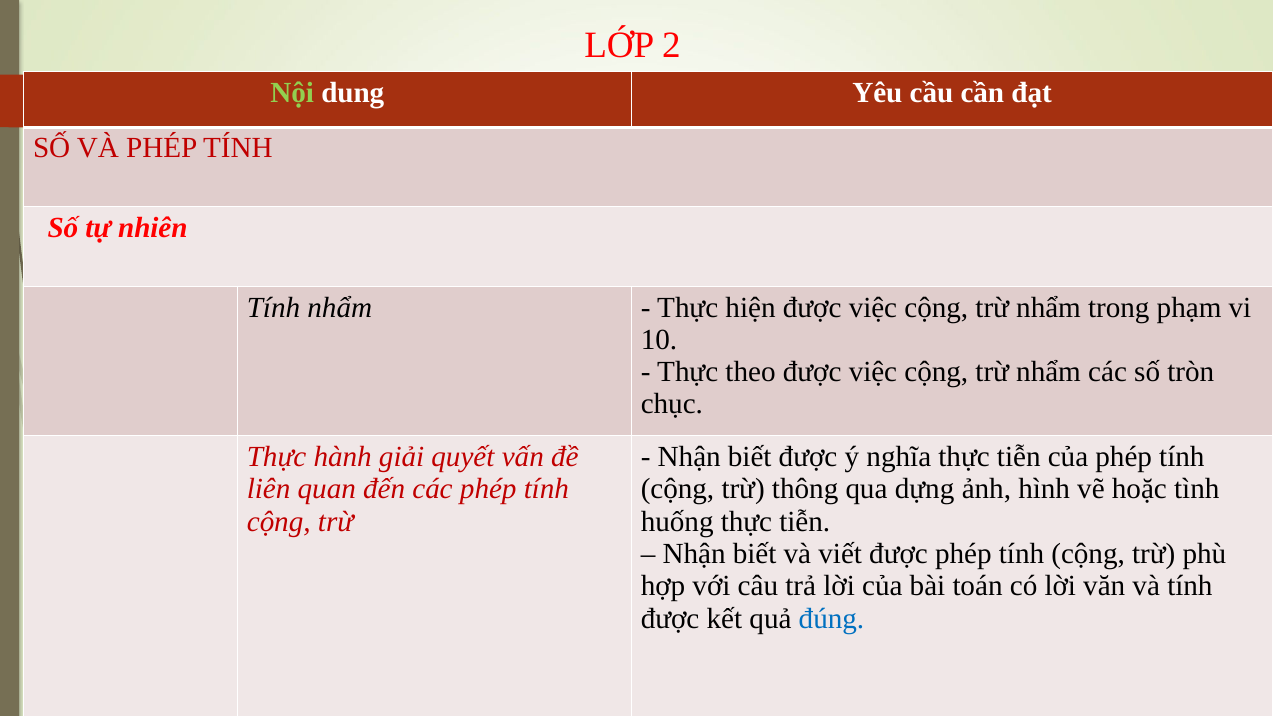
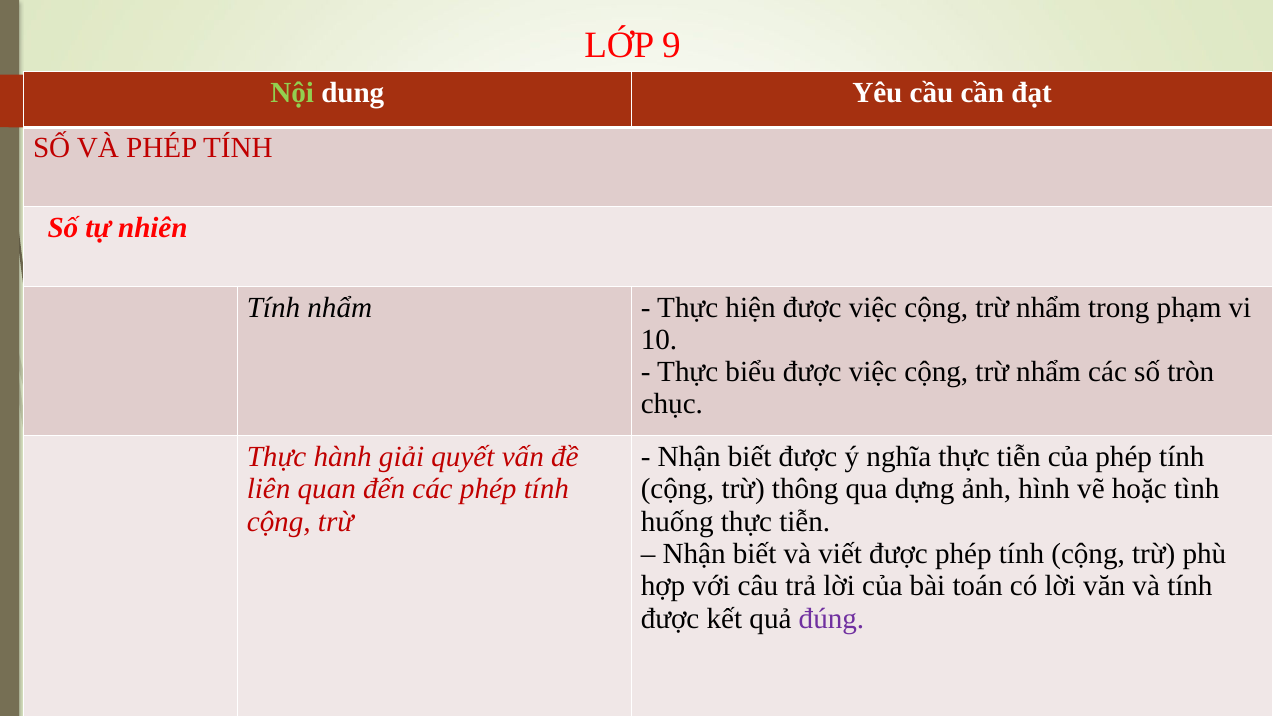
2: 2 -> 9
theo: theo -> biểu
đúng colour: blue -> purple
